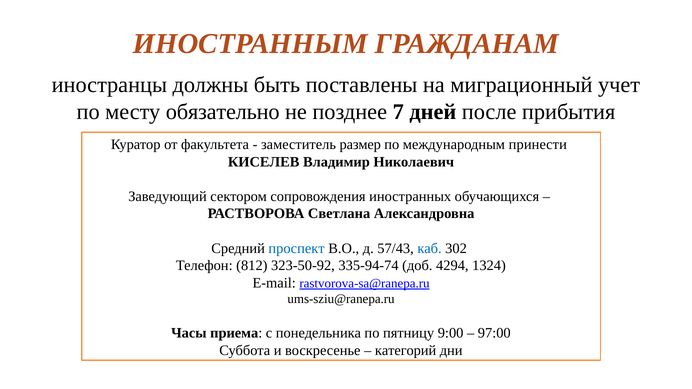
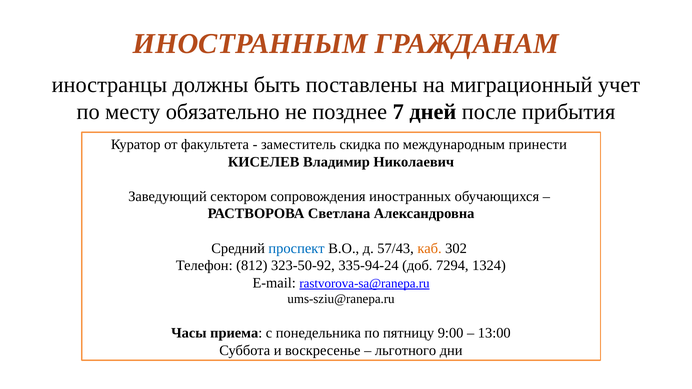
размер: размер -> скидка
каб colour: blue -> orange
335-94-74: 335-94-74 -> 335-94-24
4294: 4294 -> 7294
97:00: 97:00 -> 13:00
категорий: категорий -> льготного
